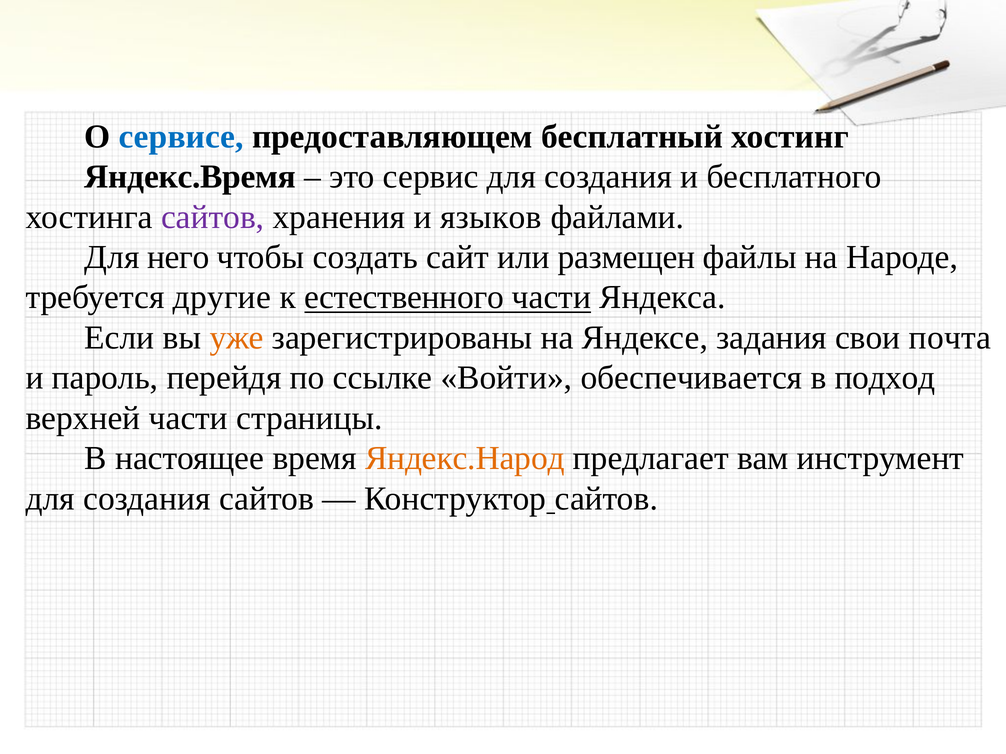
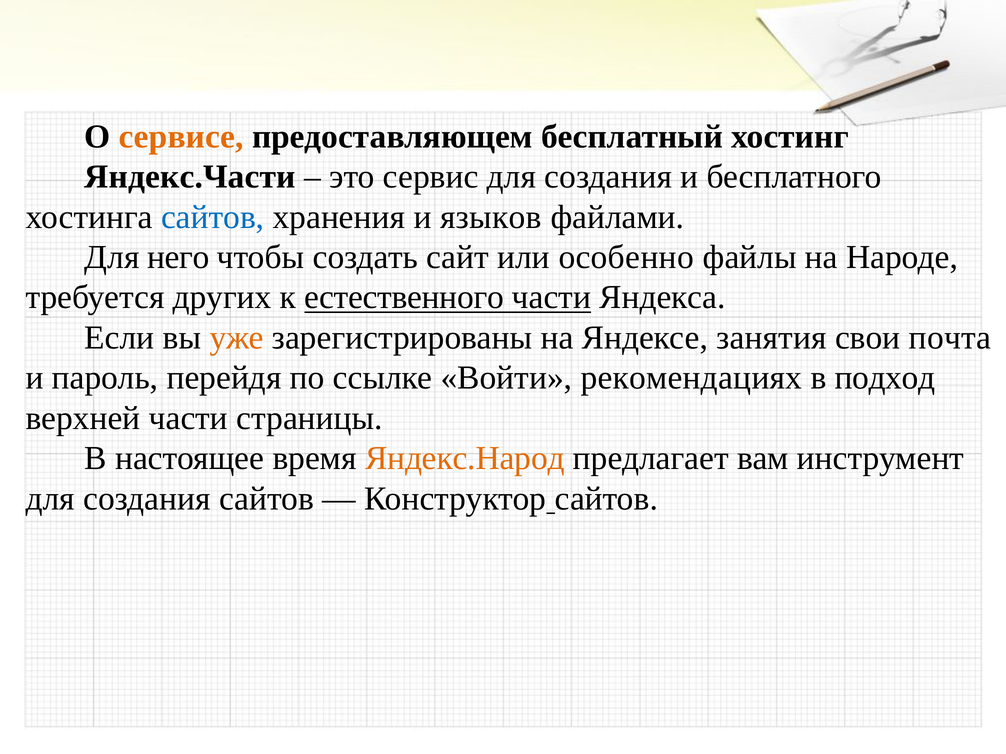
сервисе colour: blue -> orange
Яндекс.Время: Яндекс.Время -> Яндекс.Части
сайтов at (213, 217) colour: purple -> blue
размещен: размещен -> особенно
другие: другие -> других
задания: задания -> занятия
обеспечивается: обеспечивается -> рекомендациях
